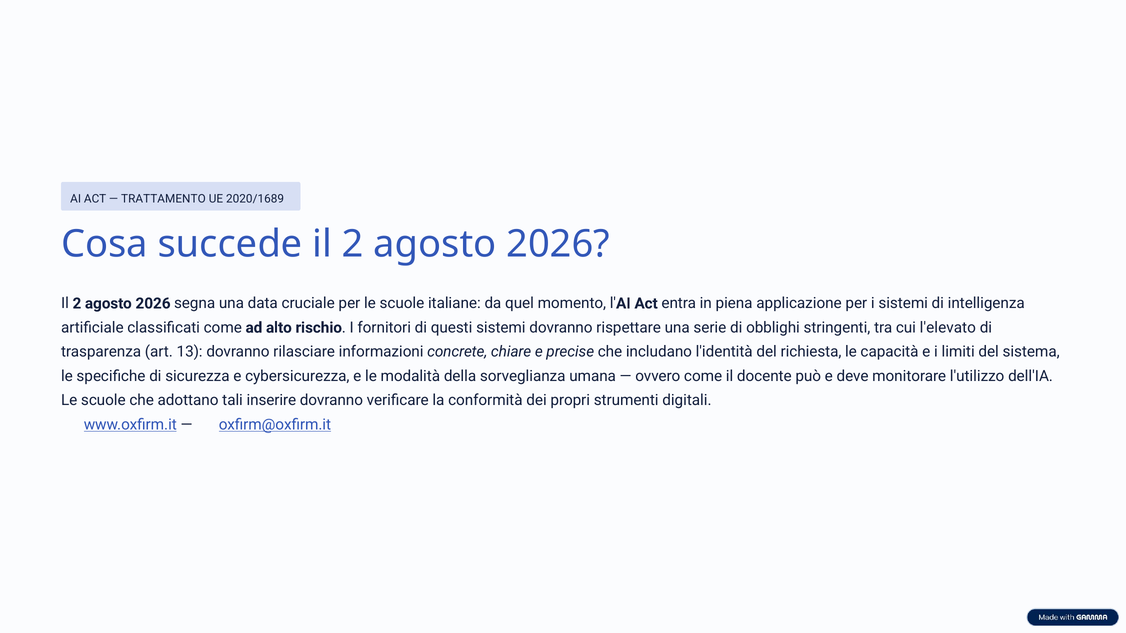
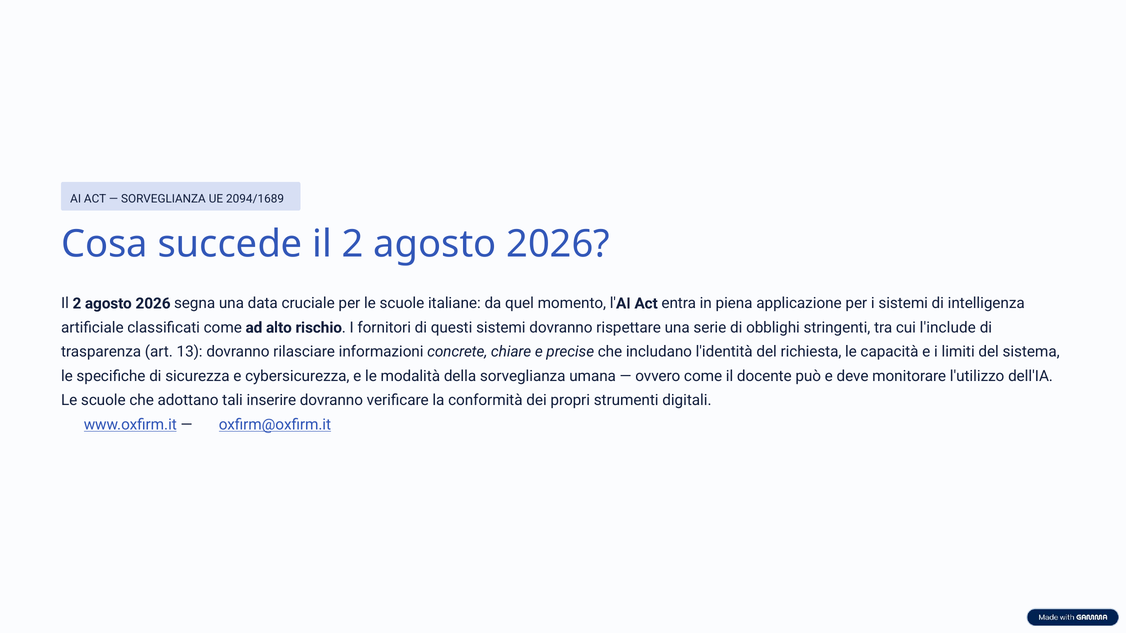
TRATTAMENTO at (163, 199): TRATTAMENTO -> SORVEGLIANZA
2020/1689: 2020/1689 -> 2094/1689
l'elevato: l'elevato -> l'include
